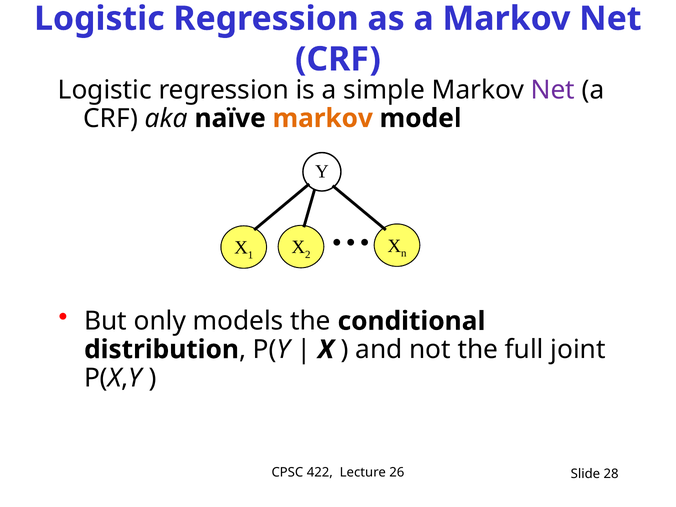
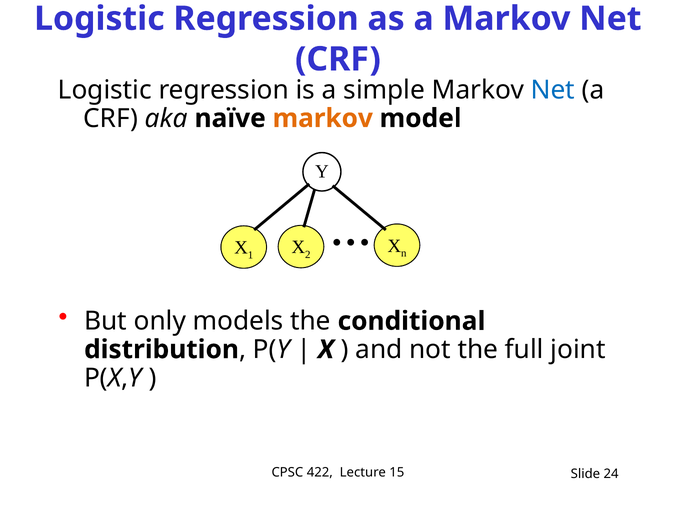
Net at (553, 90) colour: purple -> blue
26: 26 -> 15
28: 28 -> 24
